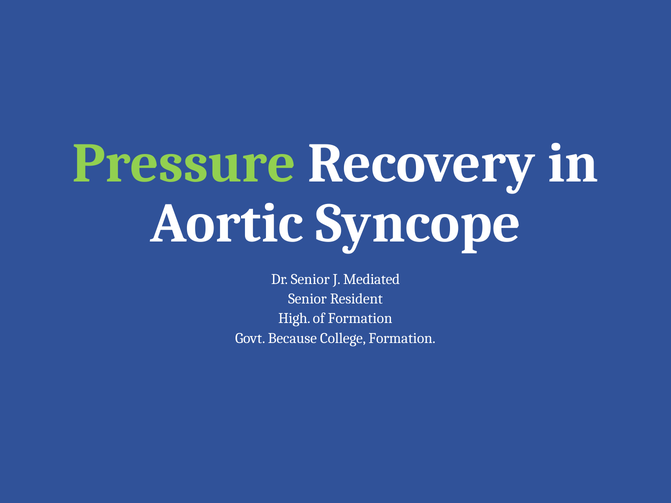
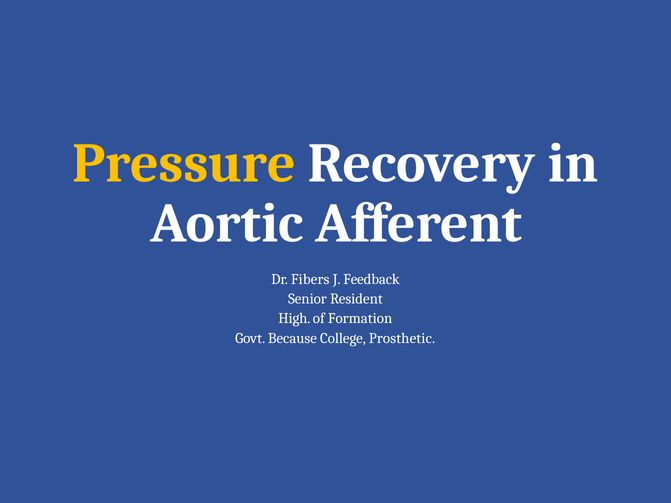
Pressure colour: light green -> yellow
Syncope: Syncope -> Afferent
Dr Senior: Senior -> Fibers
Mediated: Mediated -> Feedback
College Formation: Formation -> Prosthetic
